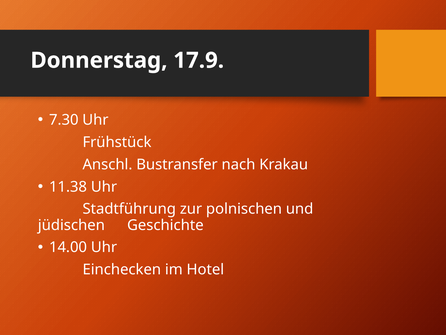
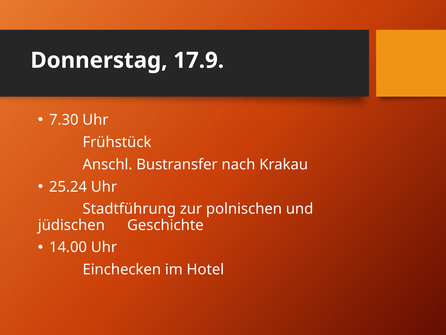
11.38: 11.38 -> 25.24
